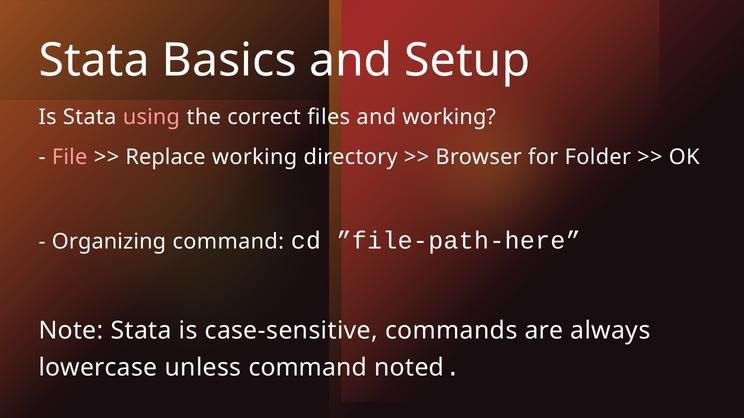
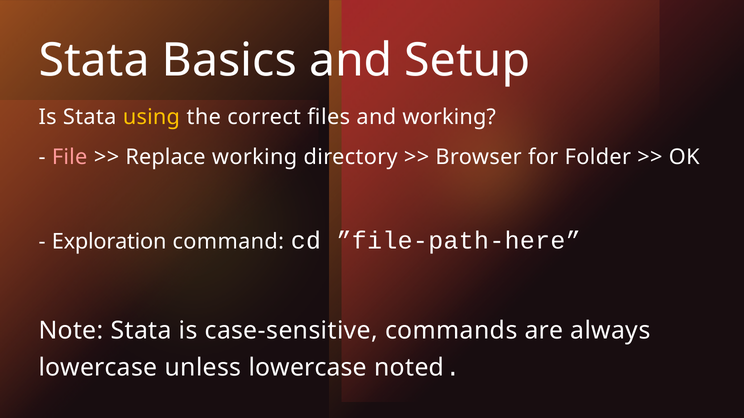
using colour: pink -> yellow
Organizing: Organizing -> Exploration
unless command: command -> lowercase
